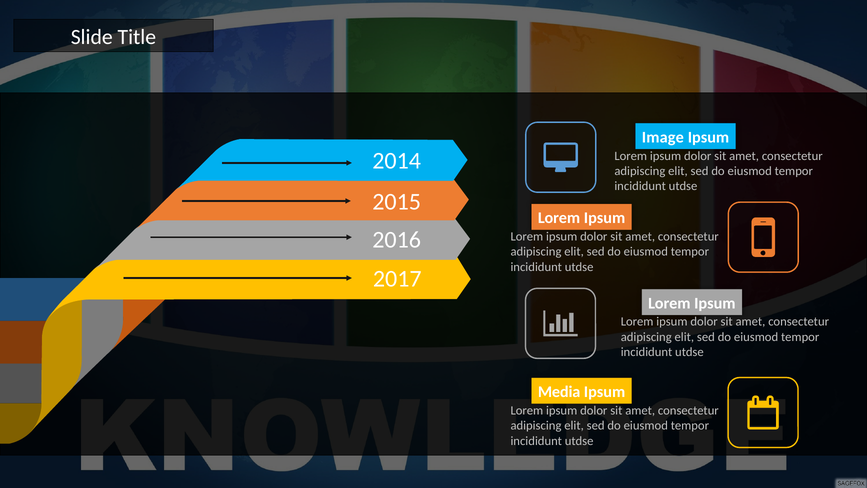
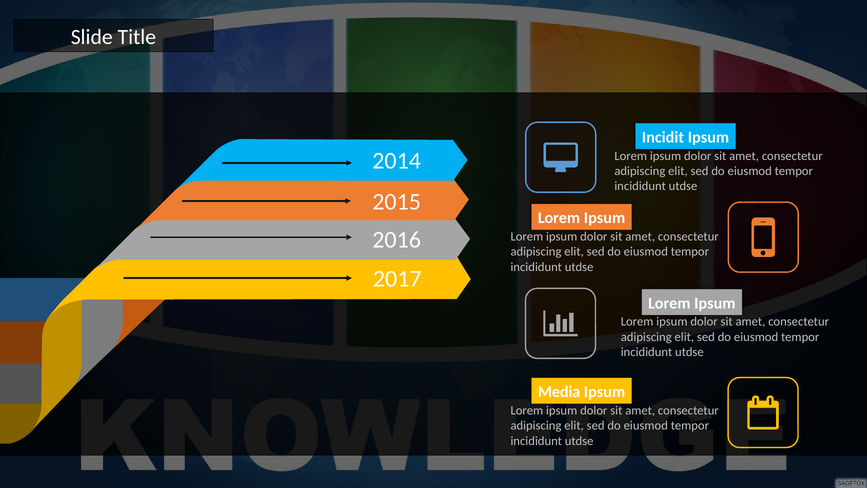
Image: Image -> Incidit
